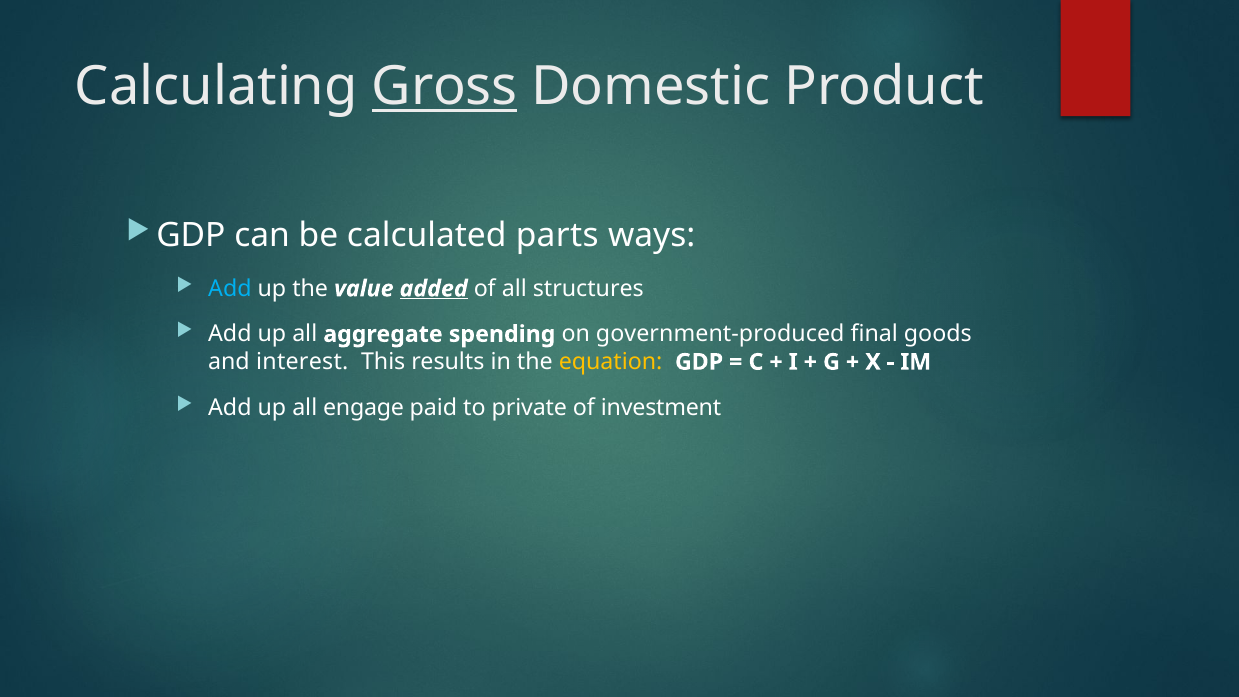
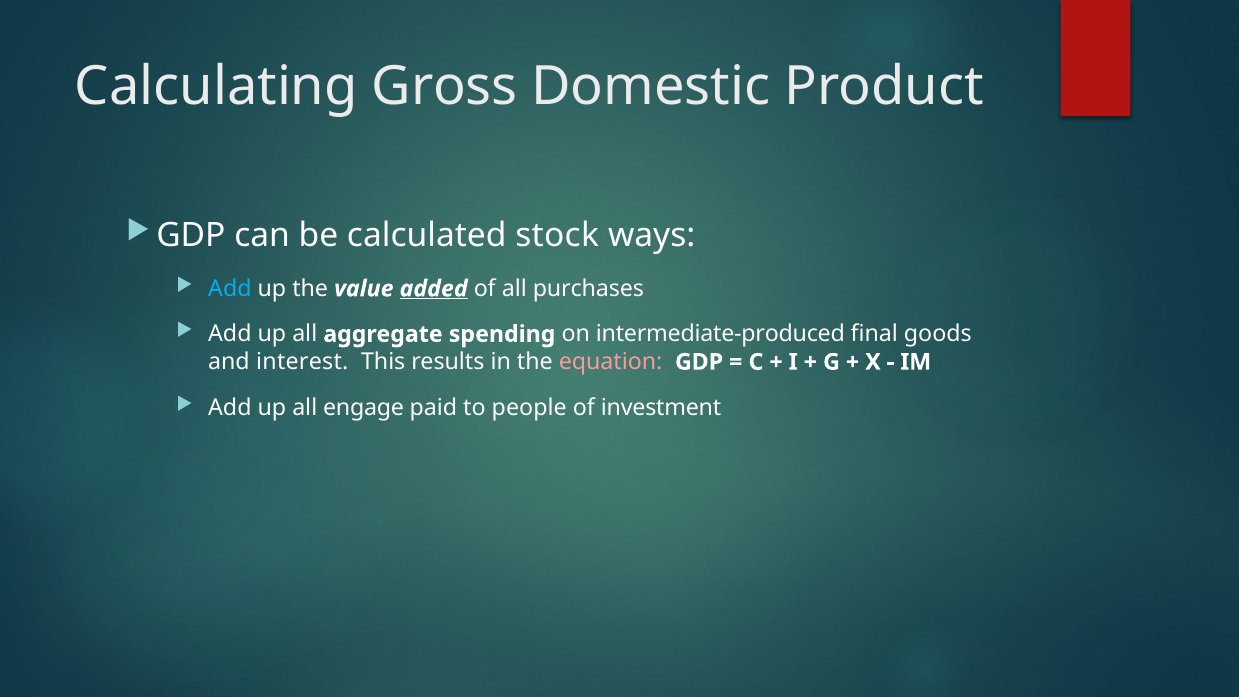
Gross underline: present -> none
parts: parts -> stock
structures: structures -> purchases
government-produced: government-produced -> intermediate-produced
equation colour: yellow -> pink
private: private -> people
